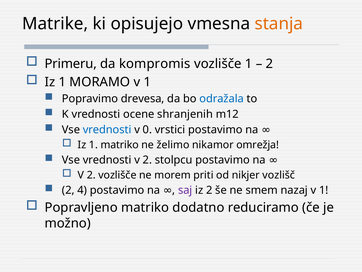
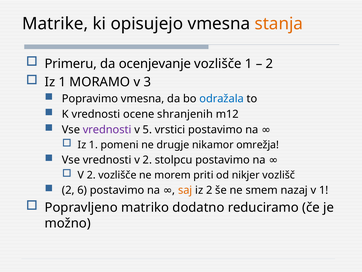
kompromis: kompromis -> ocenjevanje
MORAMO v 1: 1 -> 3
Popravimo drevesa: drevesa -> vmesna
vrednosti at (107, 129) colour: blue -> purple
0: 0 -> 5
1 matriko: matriko -> pomeni
želimo: želimo -> drugje
4: 4 -> 6
saj colour: purple -> orange
